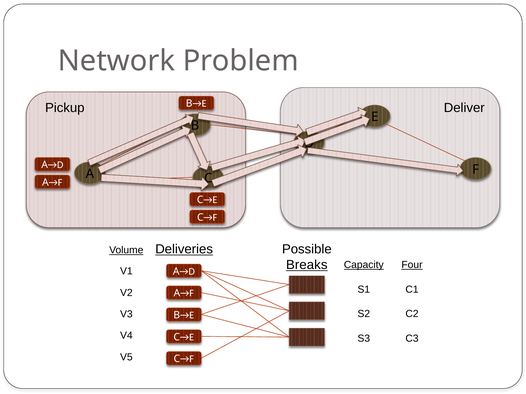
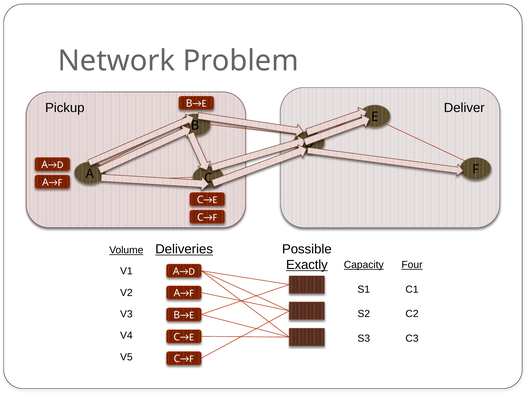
Breaks: Breaks -> Exactly
